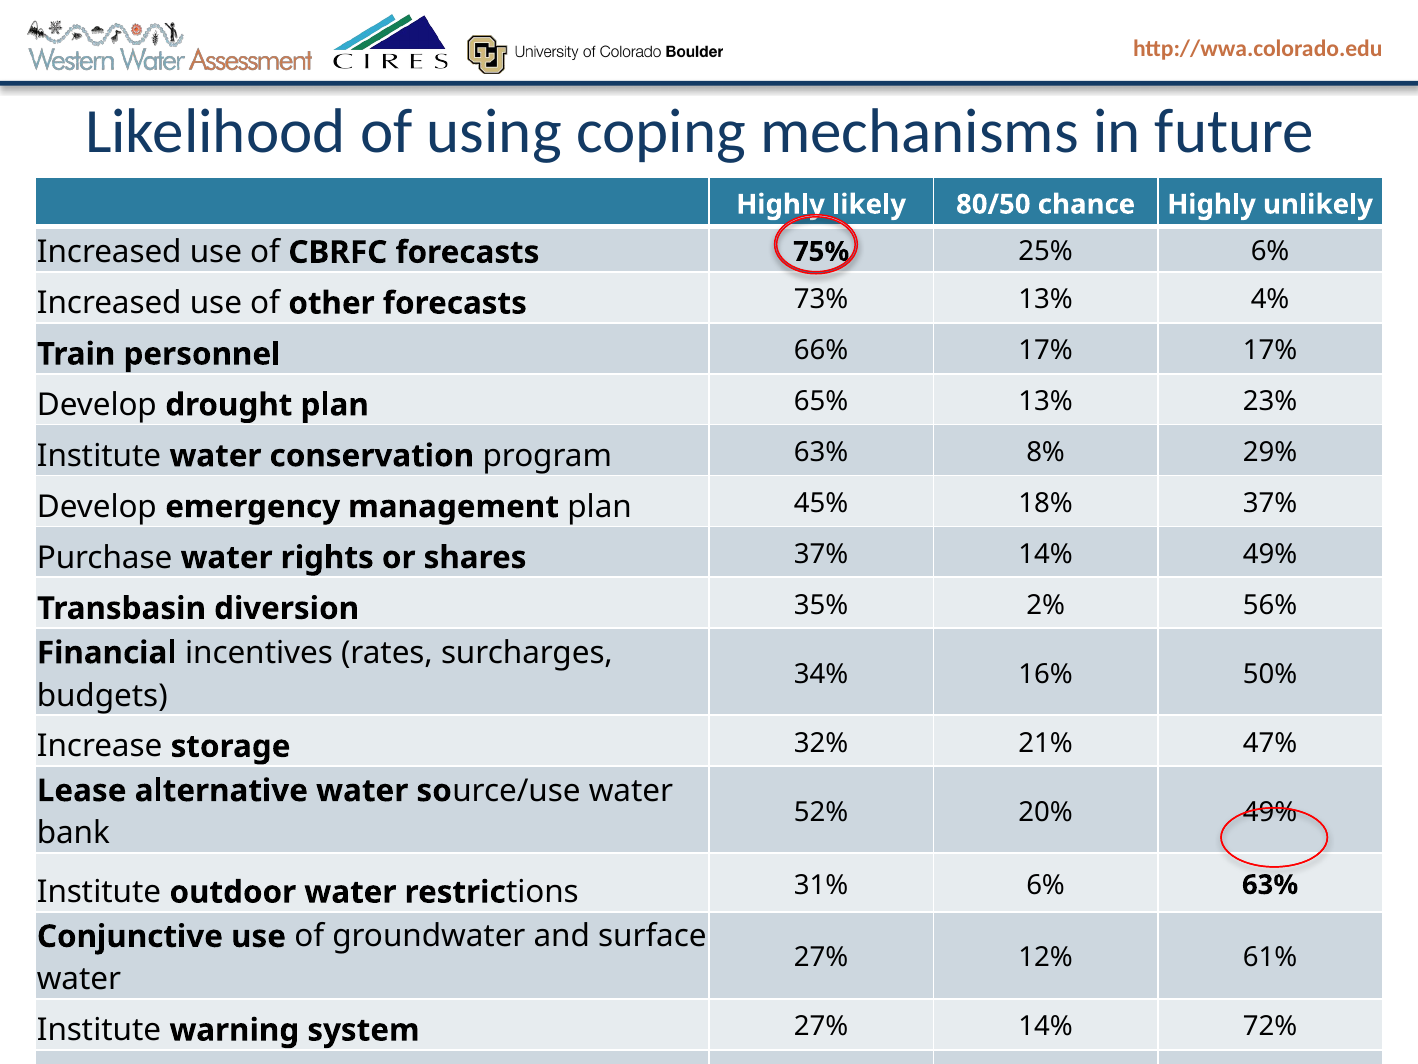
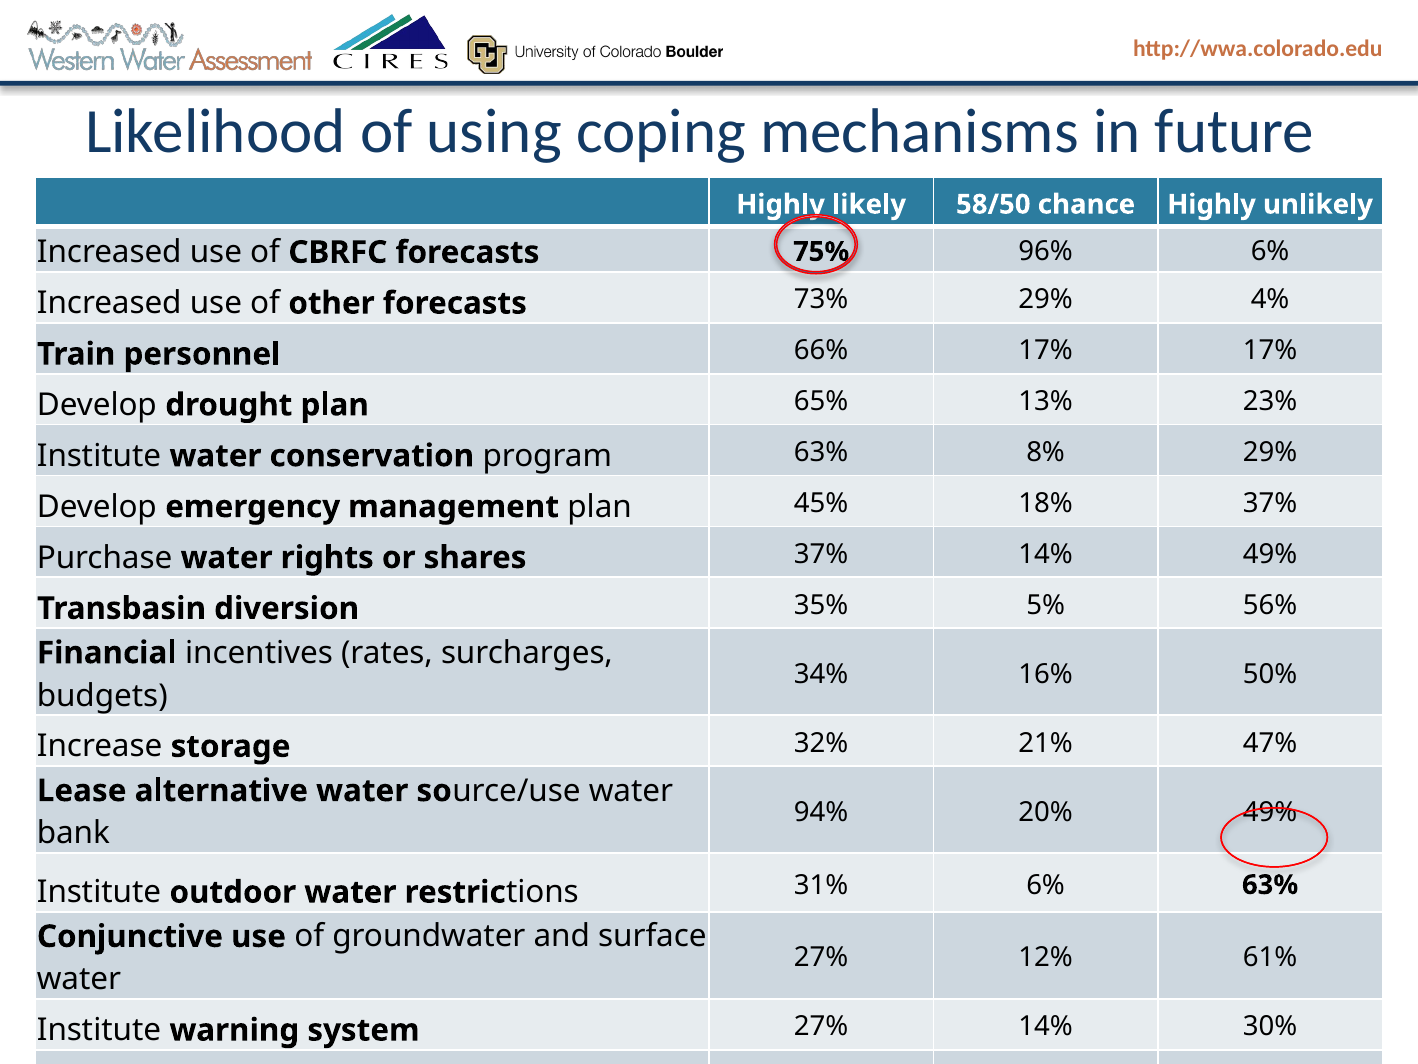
80/50: 80/50 -> 58/50
25%: 25% -> 96%
73% 13%: 13% -> 29%
2%: 2% -> 5%
52%: 52% -> 94%
72%: 72% -> 30%
